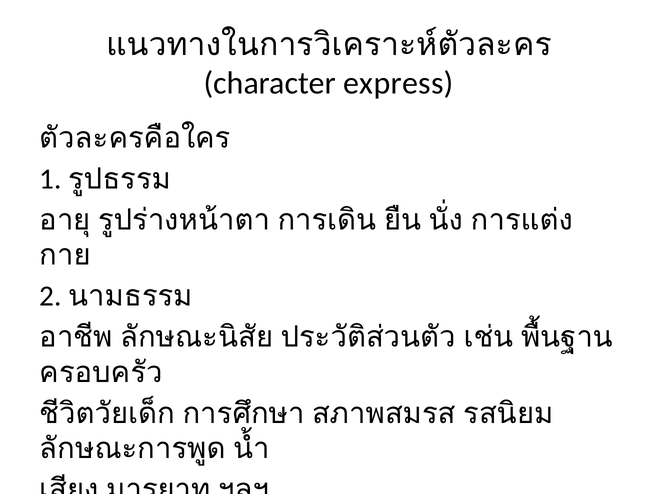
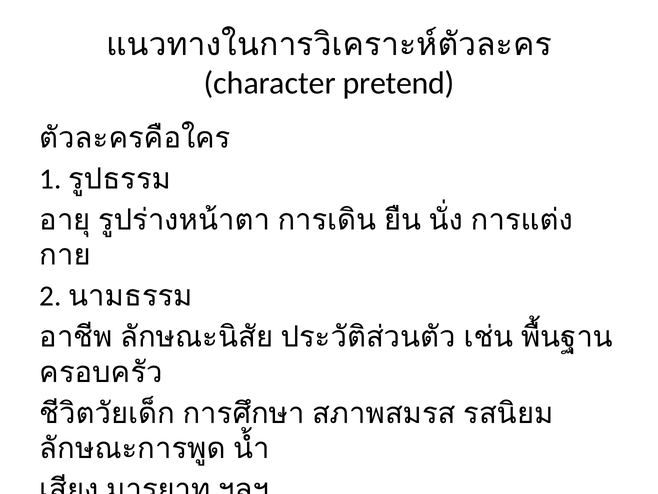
express: express -> pretend
